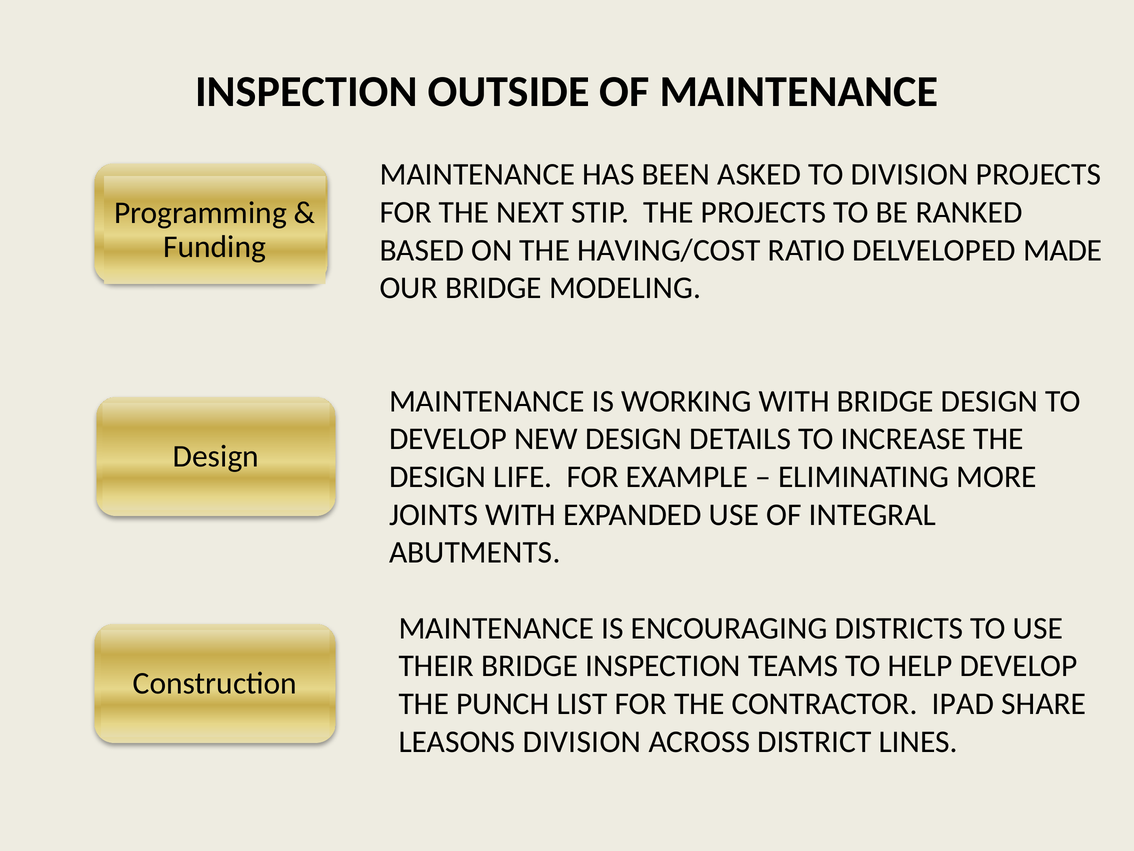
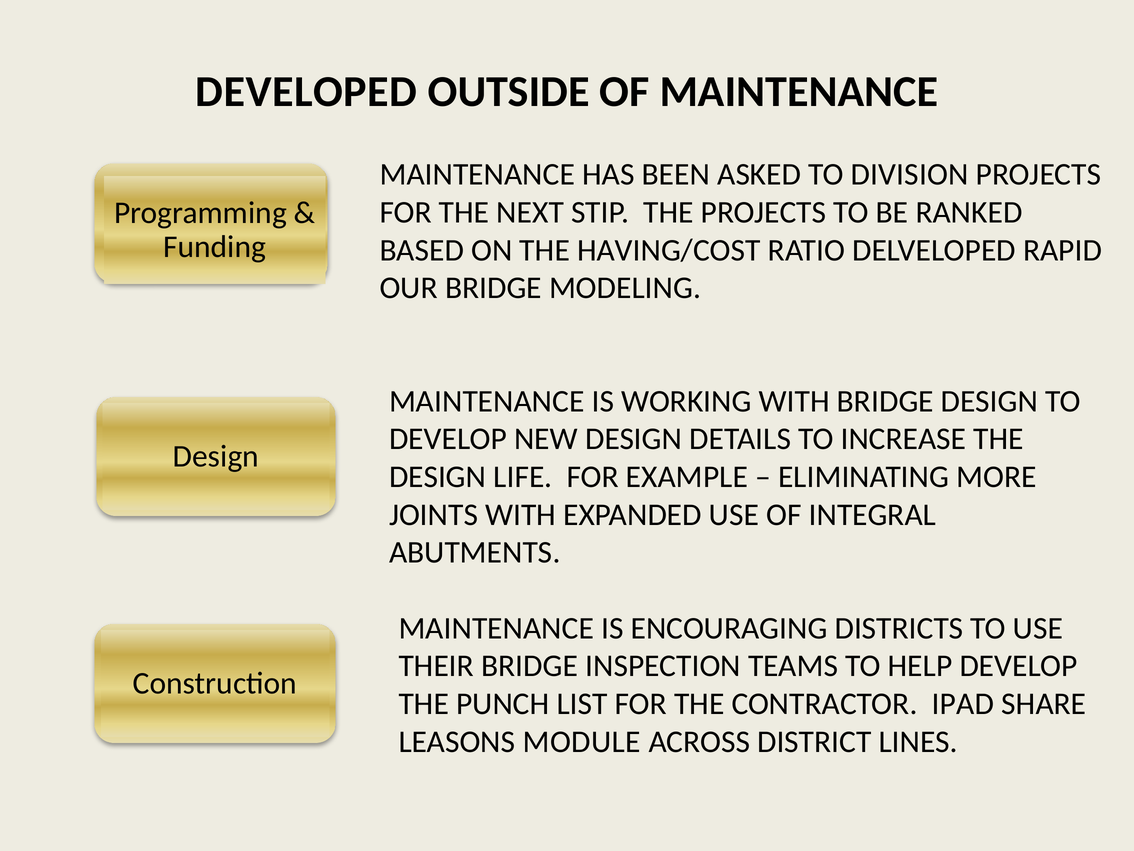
INSPECTION at (306, 92): INSPECTION -> DEVELOPED
MADE: MADE -> RAPID
LEASONS DIVISION: DIVISION -> MODULE
